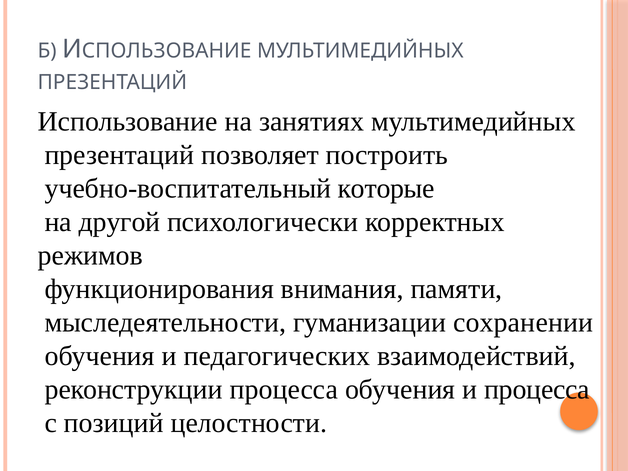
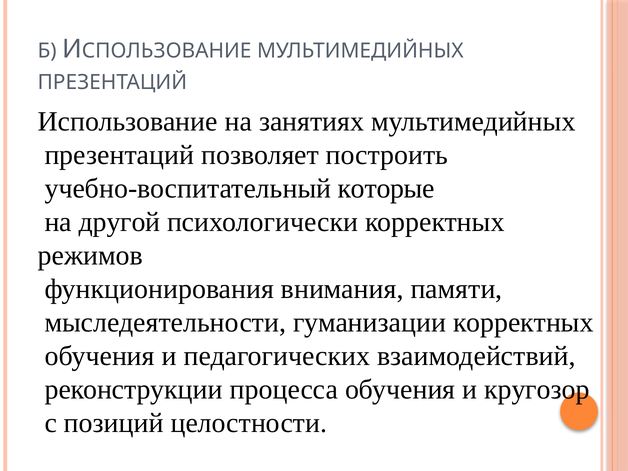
гуманизации сохранении: сохранении -> корректных
и процесса: процесса -> кругозор
